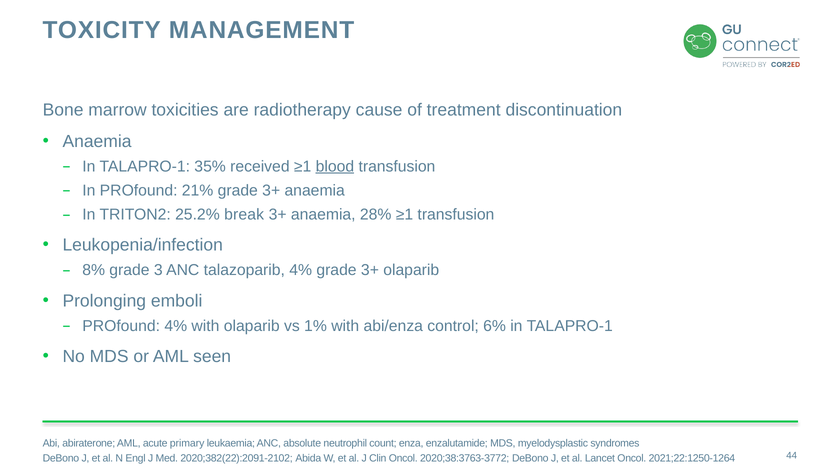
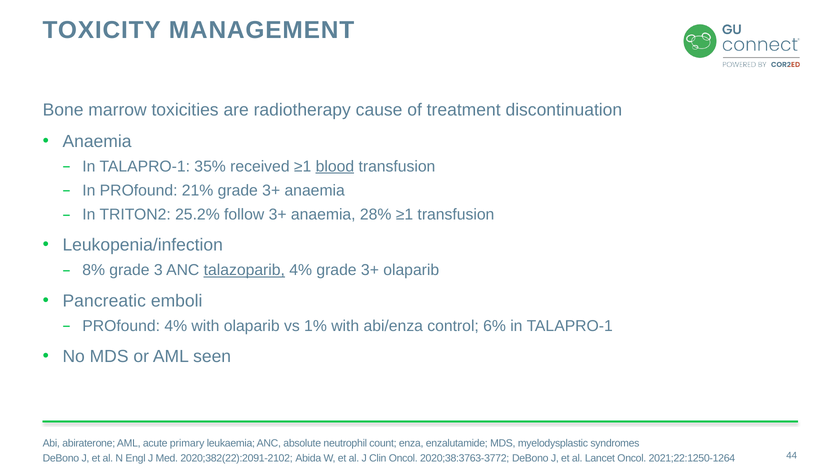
break: break -> follow
talazoparib underline: none -> present
Prolonging: Prolonging -> Pancreatic
